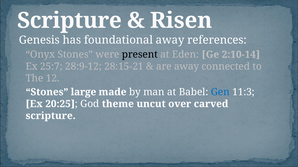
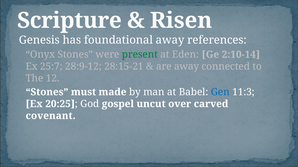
present colour: black -> green
large: large -> must
theme: theme -> gospel
scripture at (51, 116): scripture -> covenant
